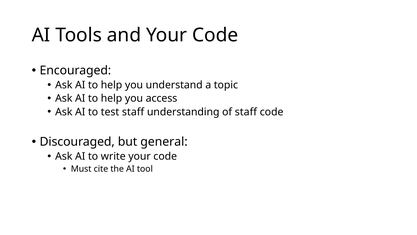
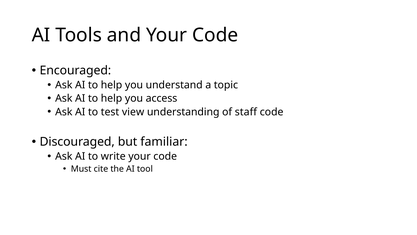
test staff: staff -> view
general: general -> familiar
